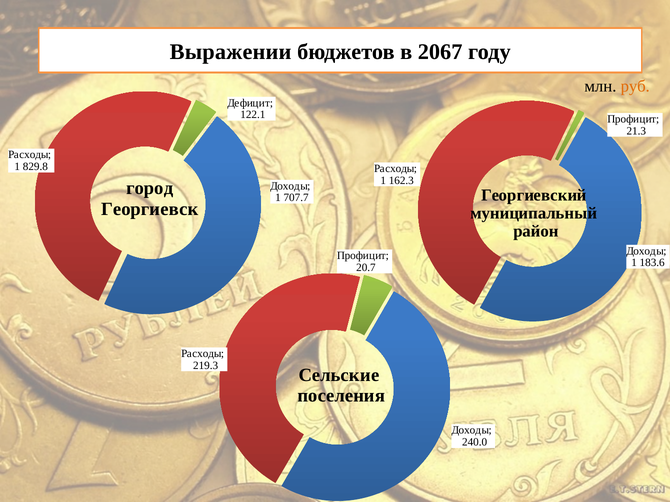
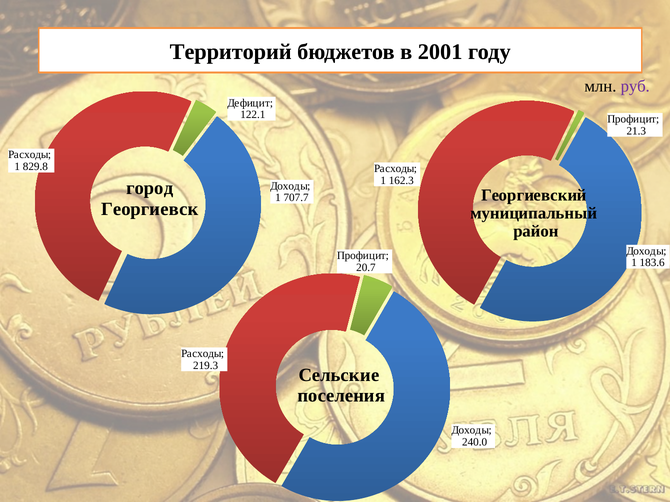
Выражении: Выражении -> Территорий
2067: 2067 -> 2001
руб colour: orange -> purple
